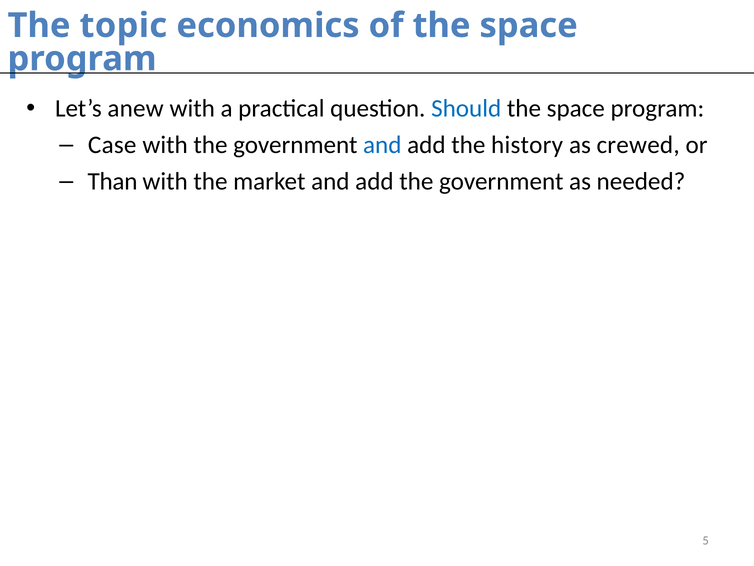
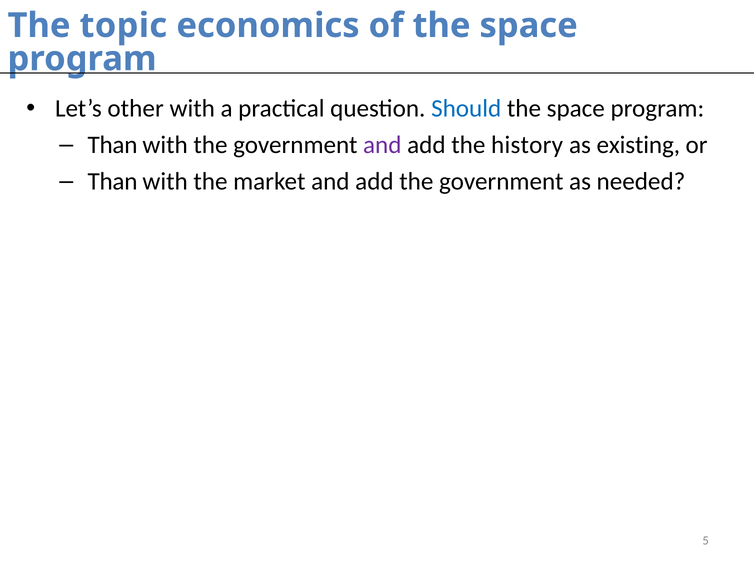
anew: anew -> other
Case at (112, 145): Case -> Than
and at (382, 145) colour: blue -> purple
crewed: crewed -> existing
